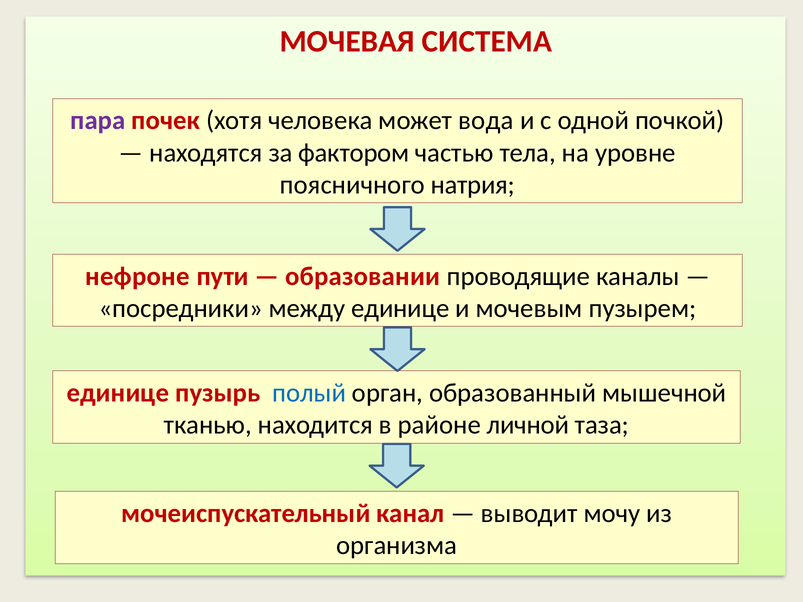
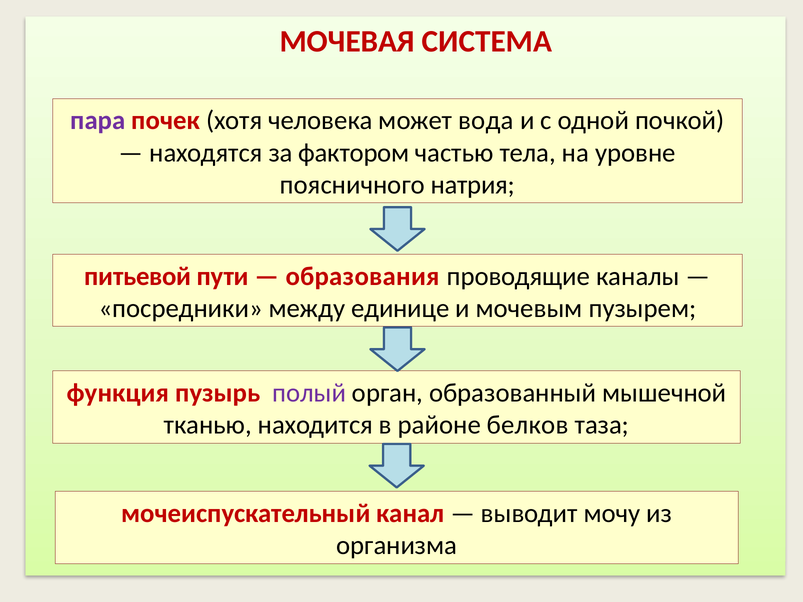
нефроне: нефроне -> питьевой
образовании: образовании -> образования
единице at (118, 393): единице -> функция
полый colour: blue -> purple
личной: личной -> белков
